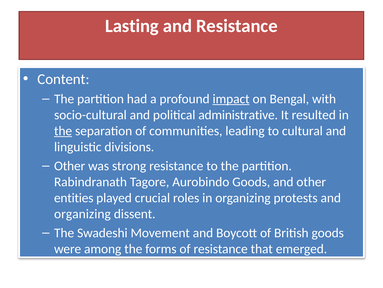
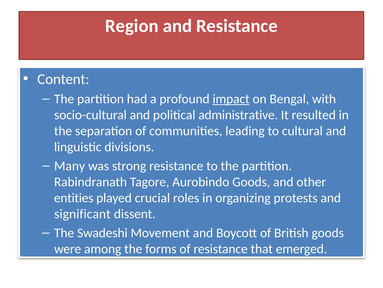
Lasting: Lasting -> Region
the at (63, 131) underline: present -> none
Other at (70, 166): Other -> Many
organizing at (82, 213): organizing -> significant
